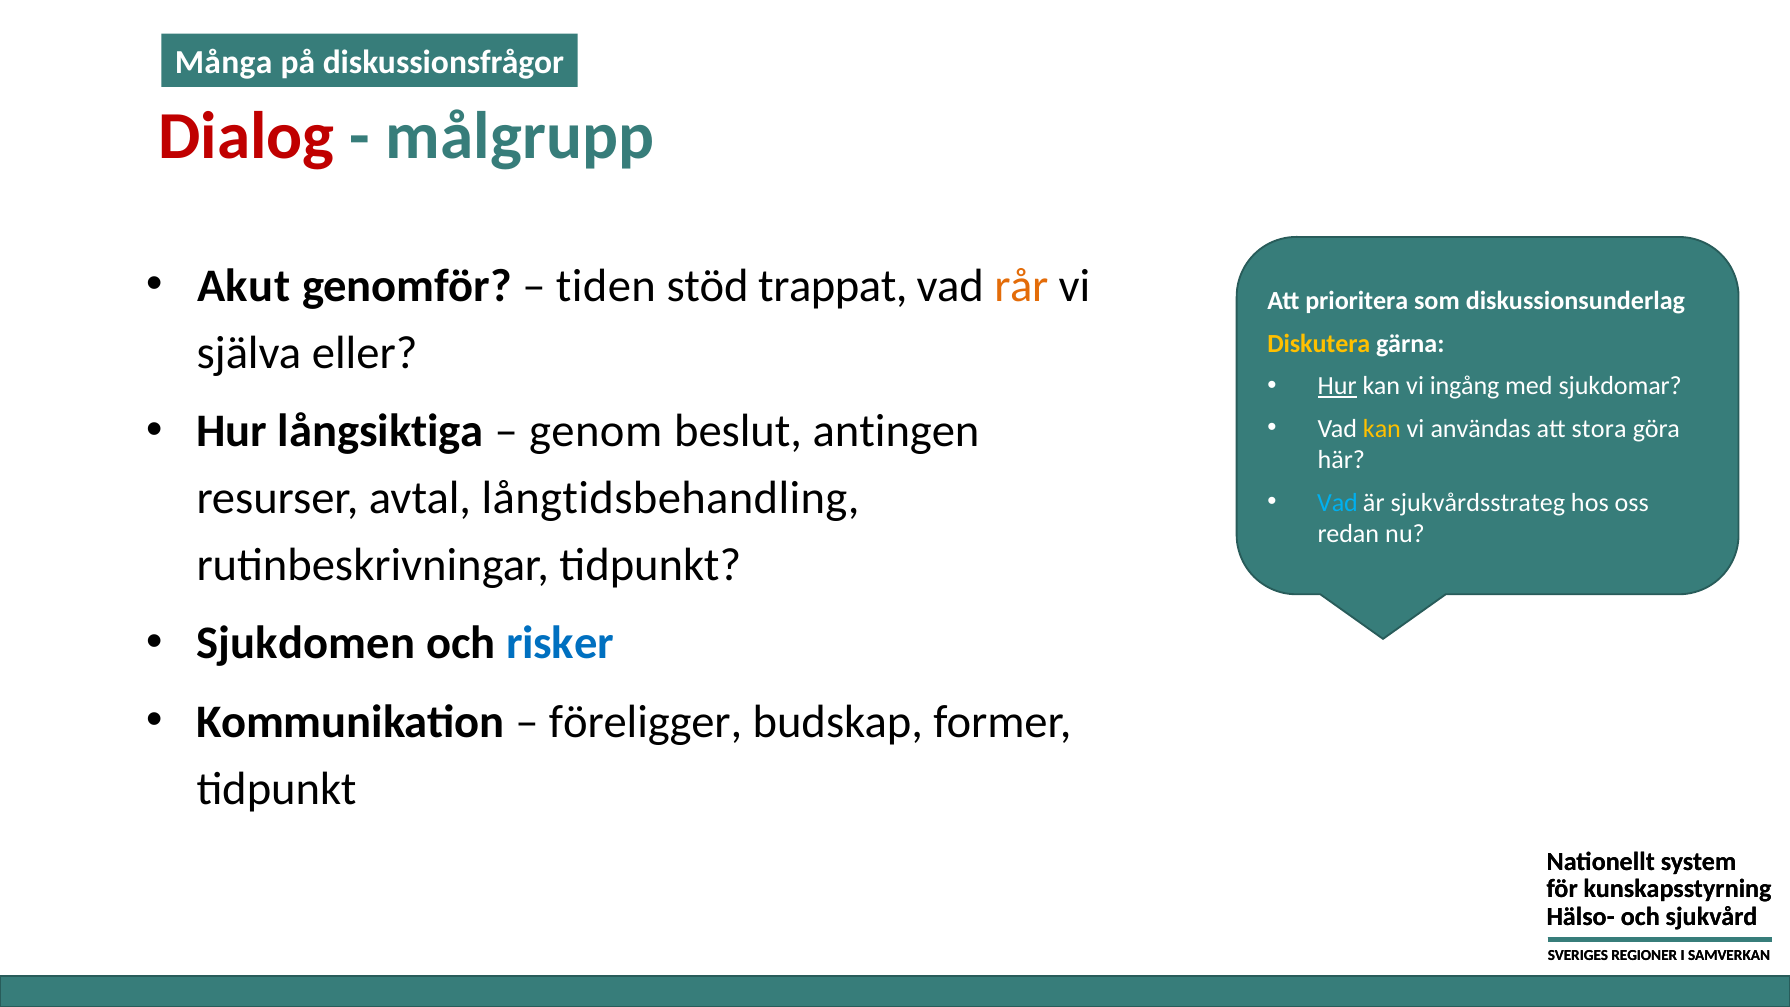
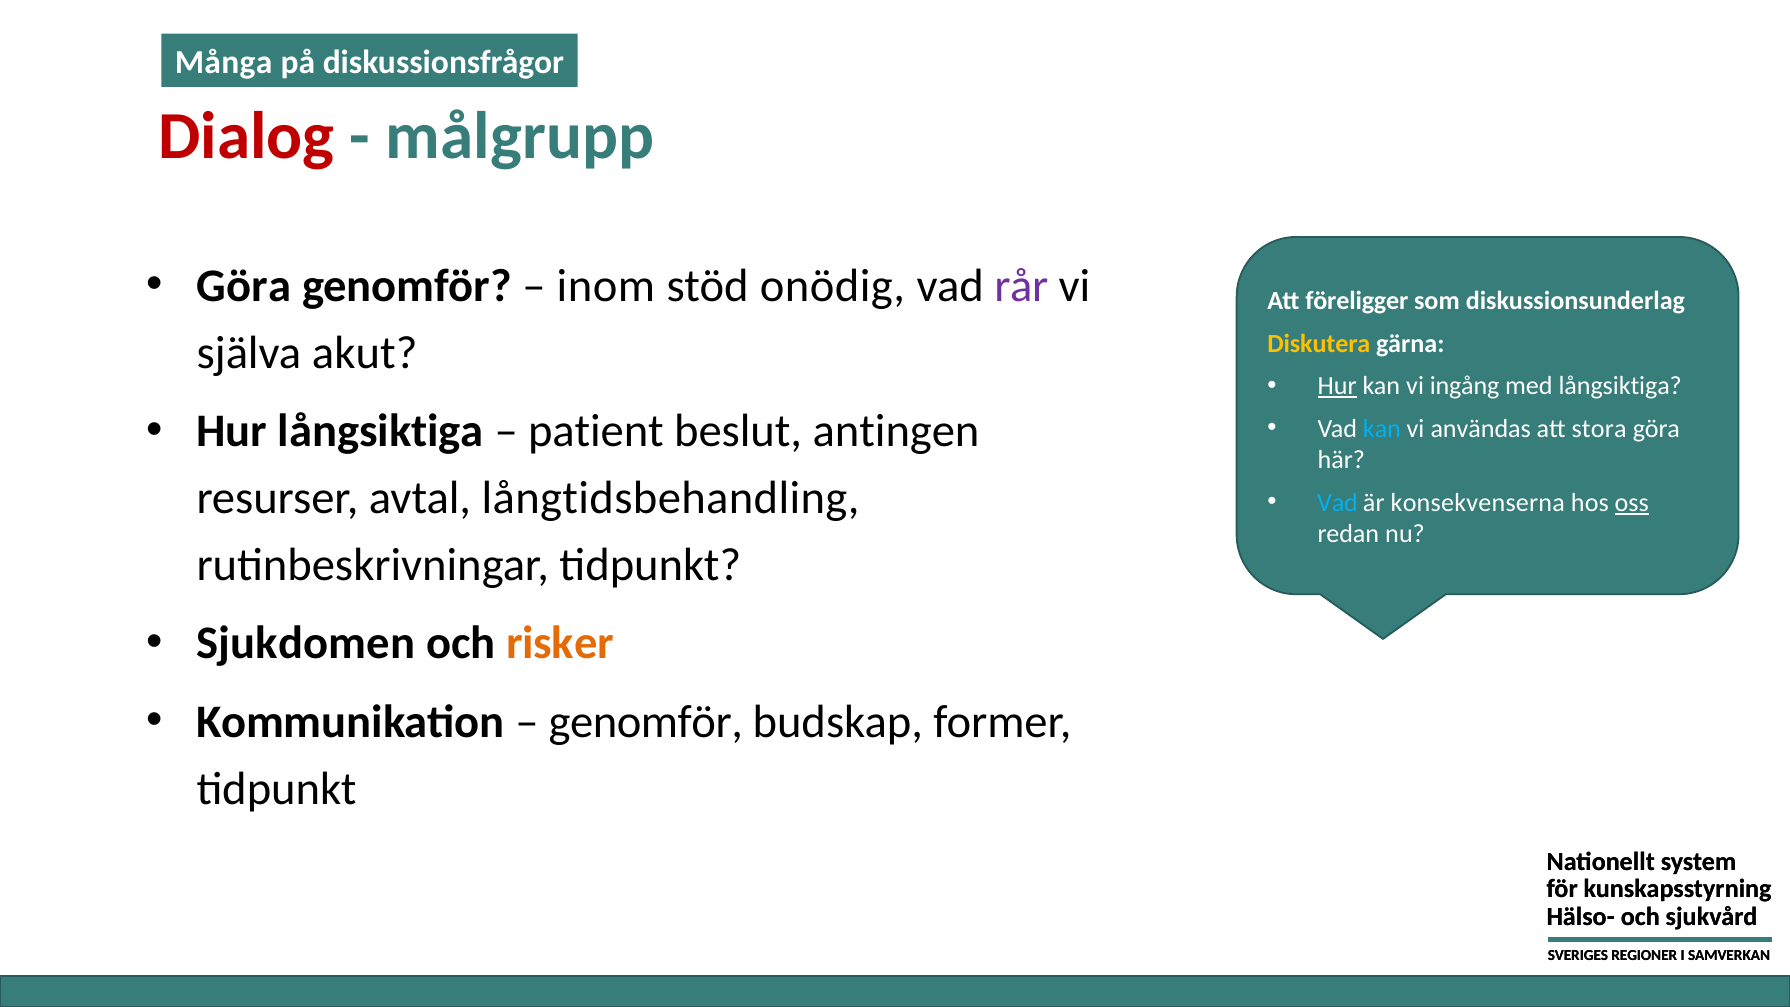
Akut at (244, 286): Akut -> Göra
tiden: tiden -> inom
trappat: trappat -> onödig
rår colour: orange -> purple
prioritera: prioritera -> föreligger
eller: eller -> akut
med sjukdomar: sjukdomar -> långsiktiga
genom: genom -> patient
kan at (1382, 429) colour: yellow -> light blue
sjukvårdsstrateg: sjukvårdsstrateg -> konsekvenserna
oss underline: none -> present
risker colour: blue -> orange
föreligger at (646, 722): föreligger -> genomför
